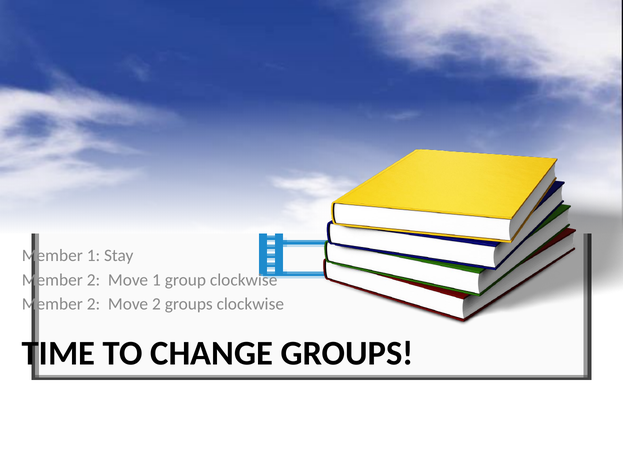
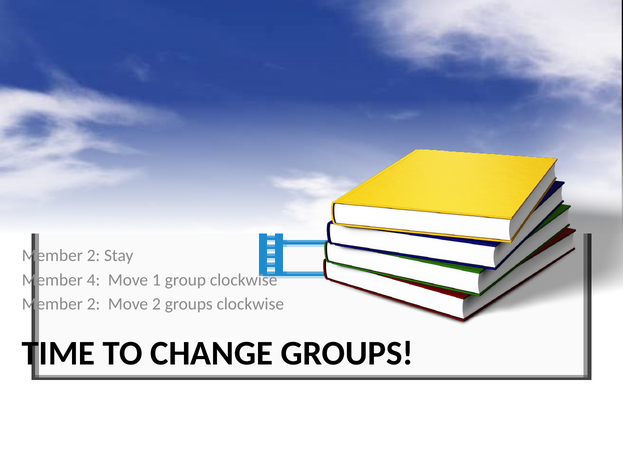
1 at (93, 256): 1 -> 2
2 at (93, 280): 2 -> 4
